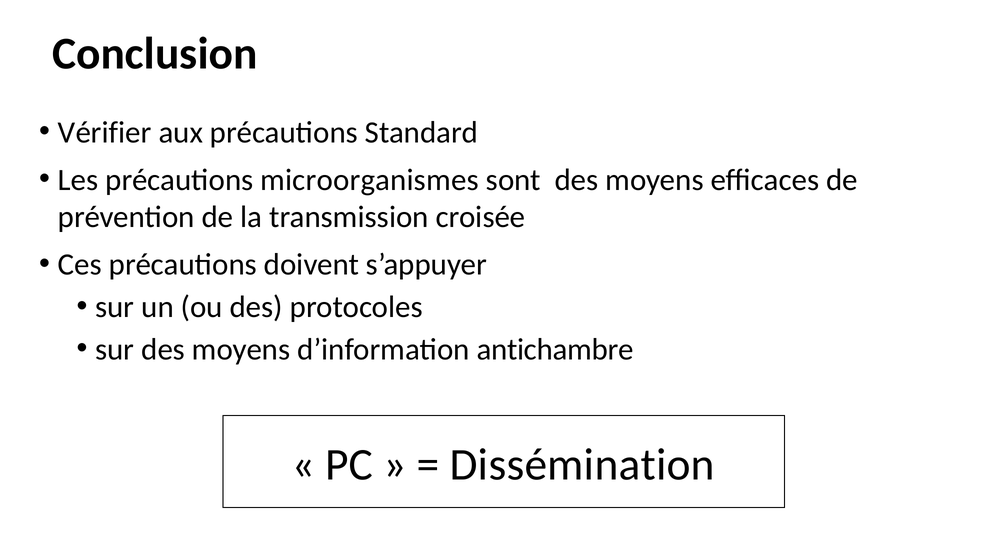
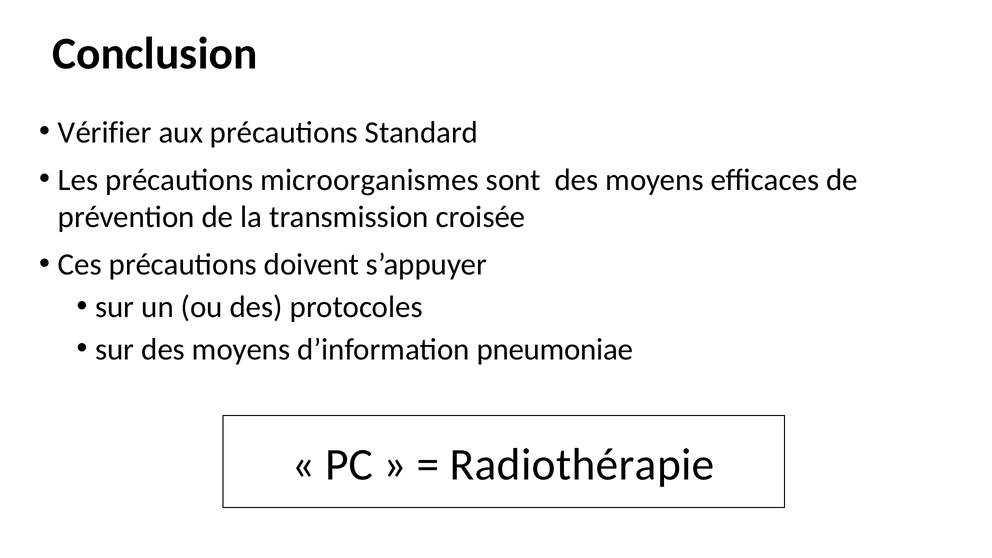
antichambre: antichambre -> pneumoniae
Dissémination: Dissémination -> Radiothérapie
